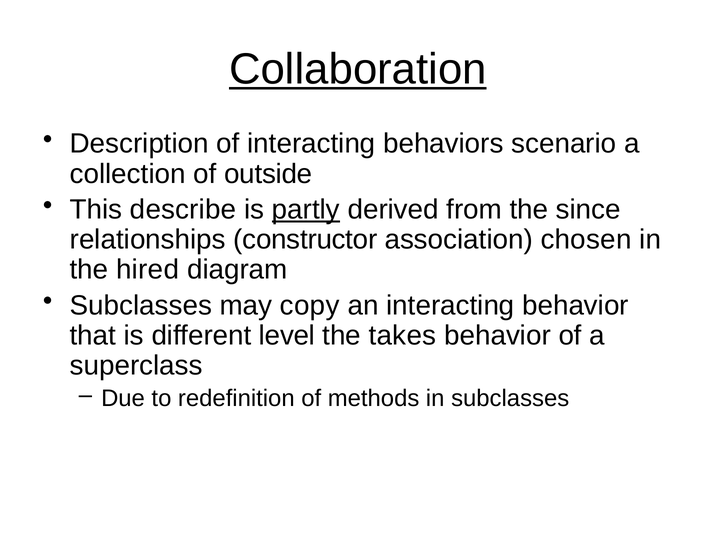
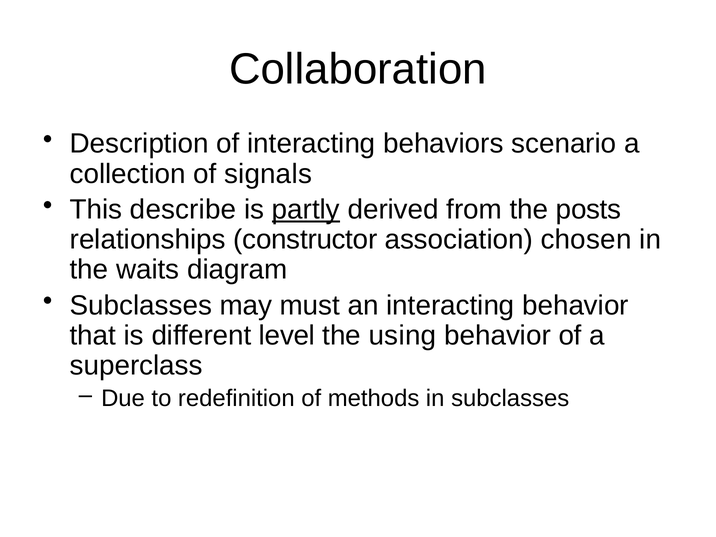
Collaboration underline: present -> none
outside: outside -> signals
since: since -> posts
hired: hired -> waits
copy: copy -> must
takes: takes -> using
